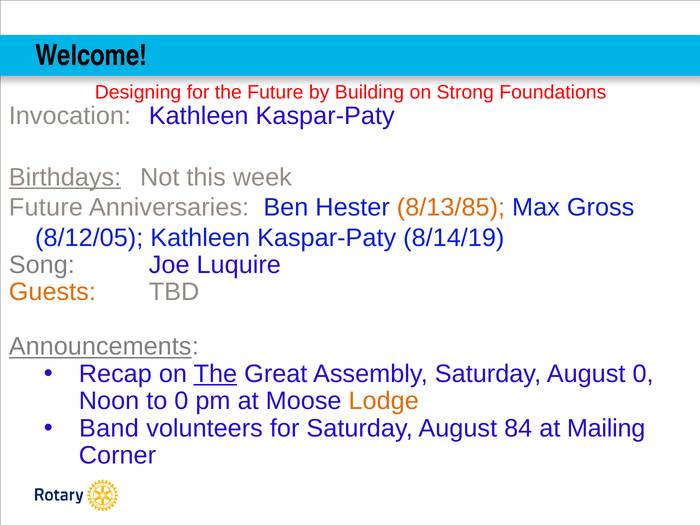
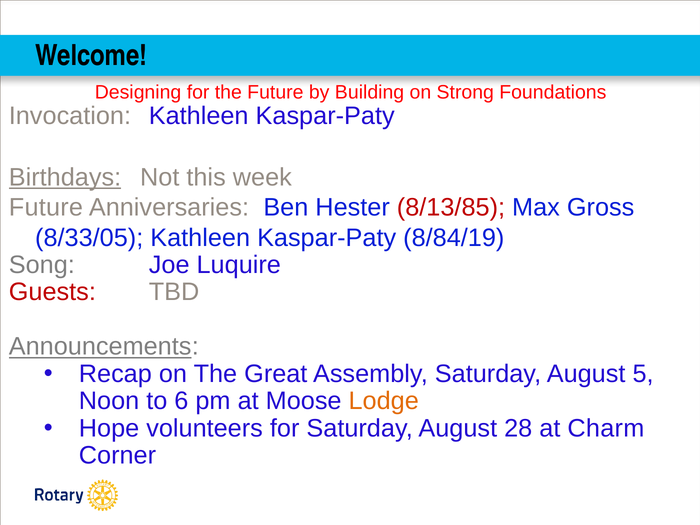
8/13/85 colour: orange -> red
8/12/05: 8/12/05 -> 8/33/05
8/14/19: 8/14/19 -> 8/84/19
Guests colour: orange -> red
The at (215, 374) underline: present -> none
August 0: 0 -> 5
to 0: 0 -> 6
Band: Band -> Hope
84: 84 -> 28
Mailing: Mailing -> Charm
